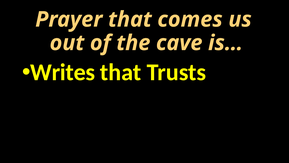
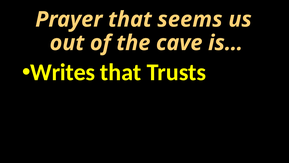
comes: comes -> seems
